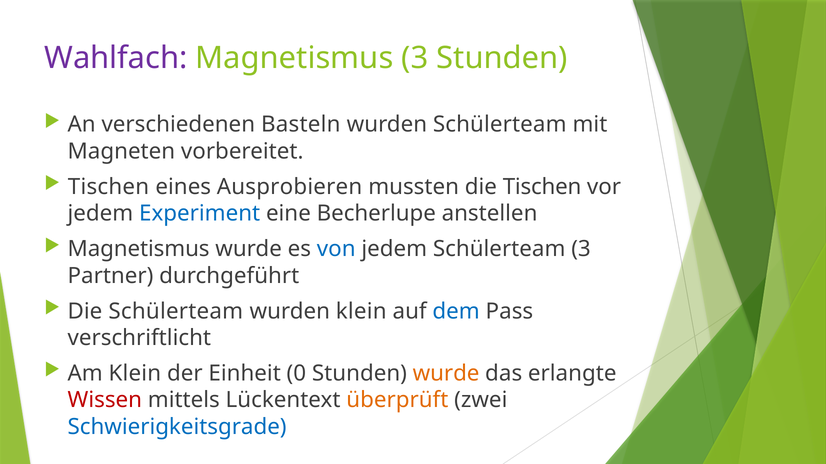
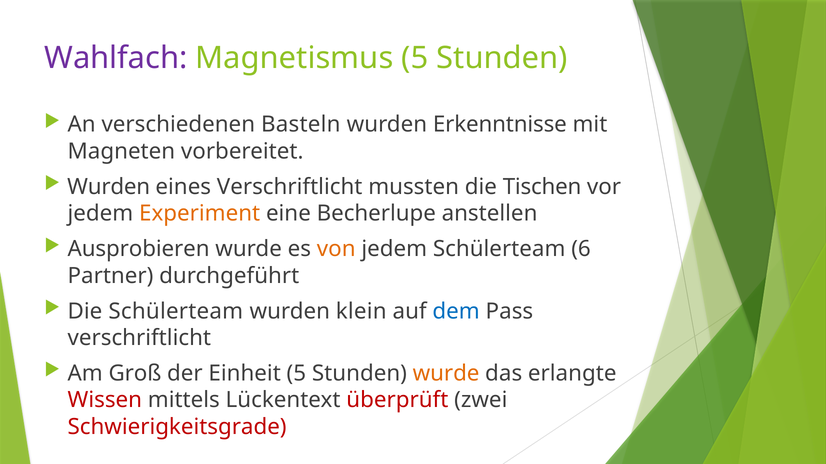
Magnetismus 3: 3 -> 5
wurden Schülerteam: Schülerteam -> Erkenntnisse
Tischen at (108, 187): Tischen -> Wurden
eines Ausprobieren: Ausprobieren -> Verschriftlicht
Experiment colour: blue -> orange
Magnetismus at (139, 249): Magnetismus -> Ausprobieren
von colour: blue -> orange
Schülerteam 3: 3 -> 6
Am Klein: Klein -> Groß
Einheit 0: 0 -> 5
überprüft colour: orange -> red
Schwierigkeitsgrade colour: blue -> red
